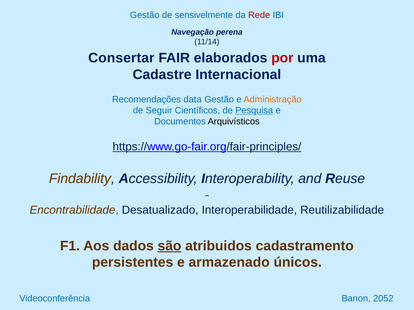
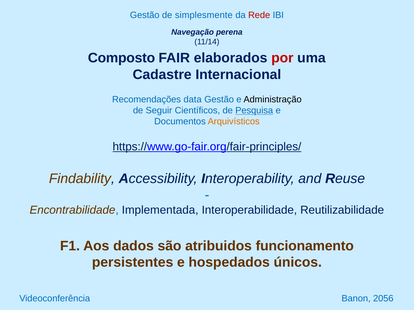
sensivelmente: sensivelmente -> simplesmente
Consertar: Consertar -> Composto
Administração colour: orange -> black
Arquivísticos colour: black -> orange
Desatualizado: Desatualizado -> Implementada
são underline: present -> none
cadastramento: cadastramento -> funcionamento
armazenado: armazenado -> hospedados
2052: 2052 -> 2056
